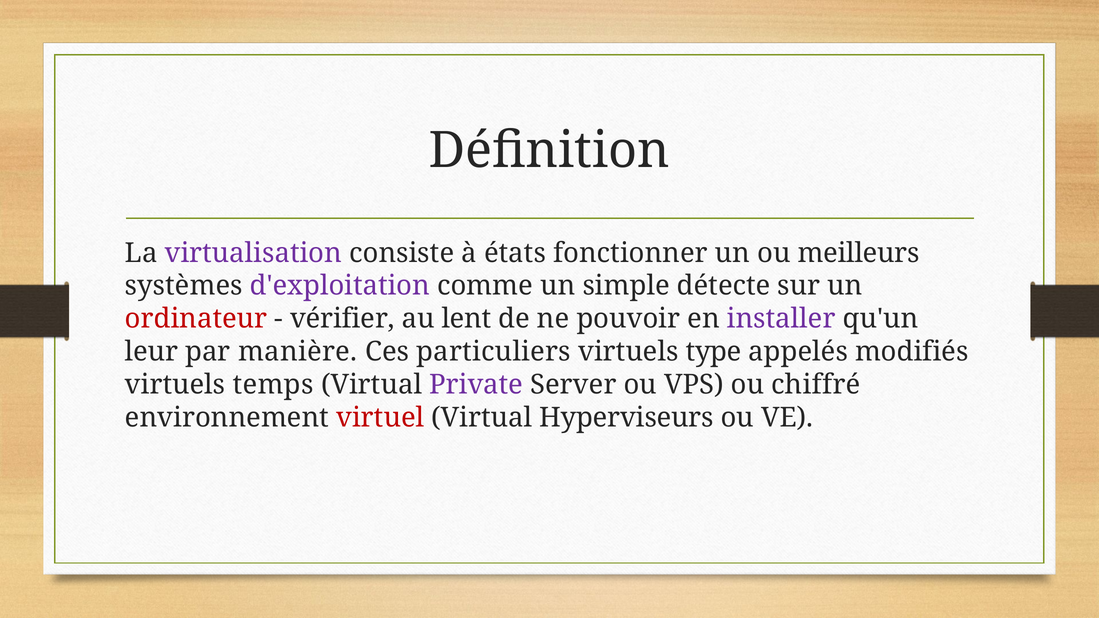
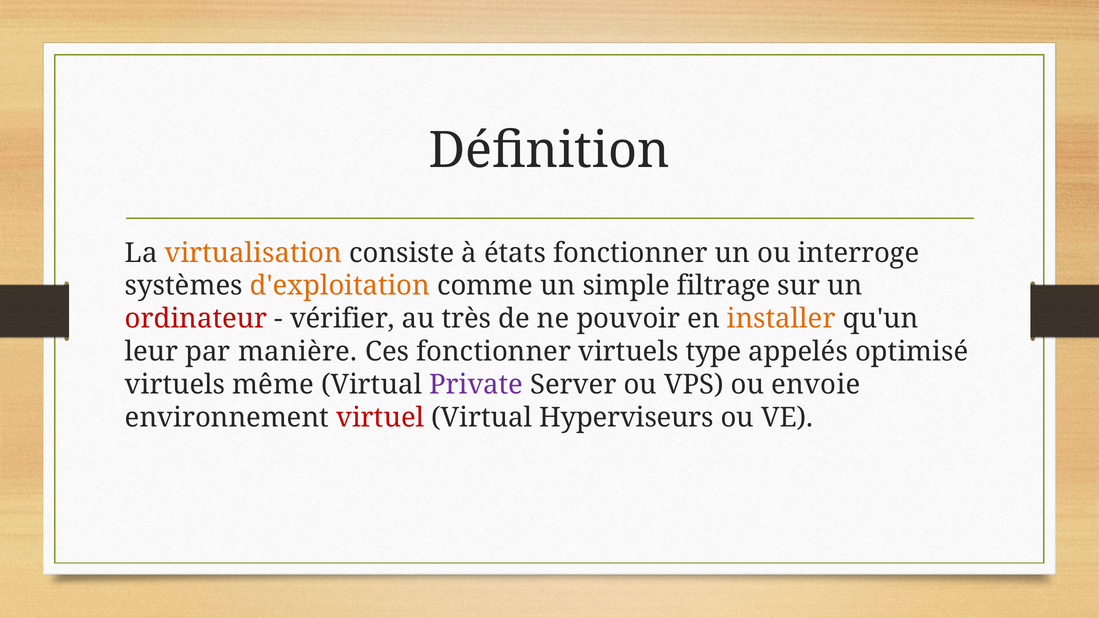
virtualisation colour: purple -> orange
meilleurs: meilleurs -> interroge
d'exploitation colour: purple -> orange
détecte: détecte -> filtrage
lent: lent -> très
installer colour: purple -> orange
Ces particuliers: particuliers -> fonctionner
modifiés: modifiés -> optimisé
temps: temps -> même
chiffré: chiffré -> envoie
